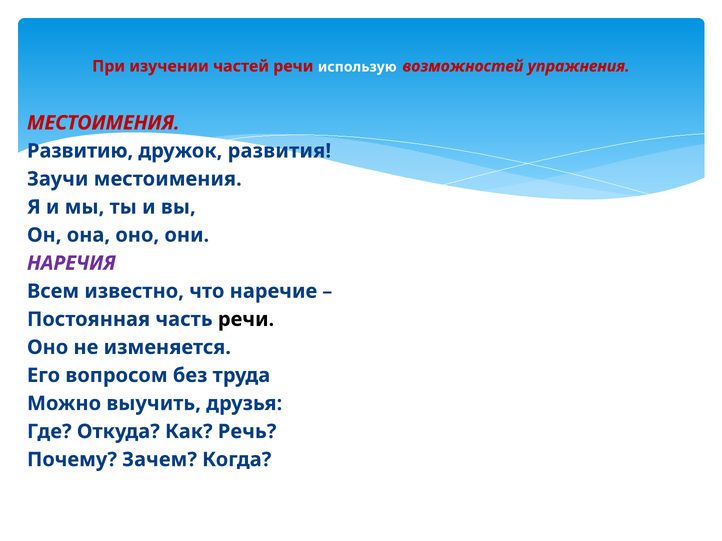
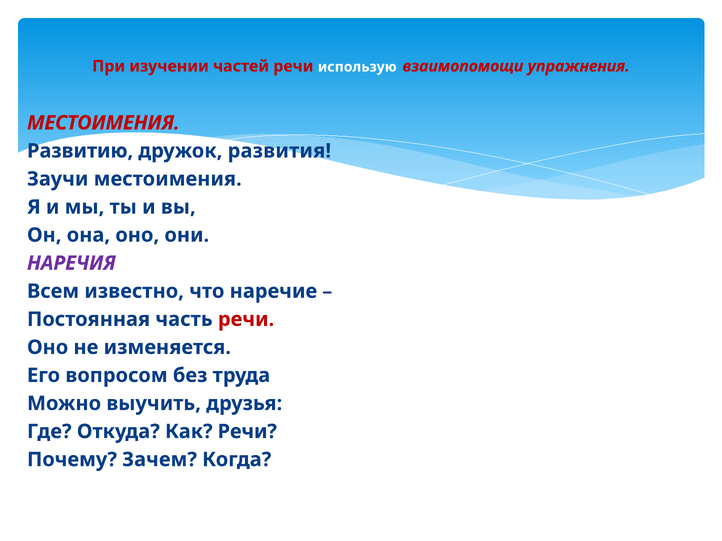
возможностей: возможностей -> взаимопомощи
речи at (246, 320) colour: black -> red
Как Речь: Речь -> Речи
